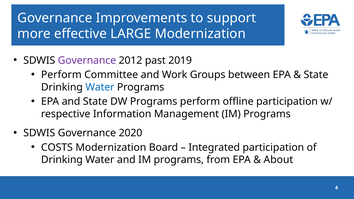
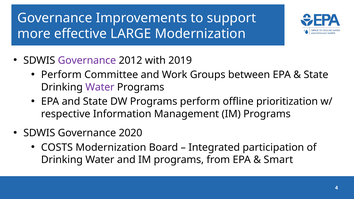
past: past -> with
Water at (100, 87) colour: blue -> purple
offline participation: participation -> prioritization
About: About -> Smart
